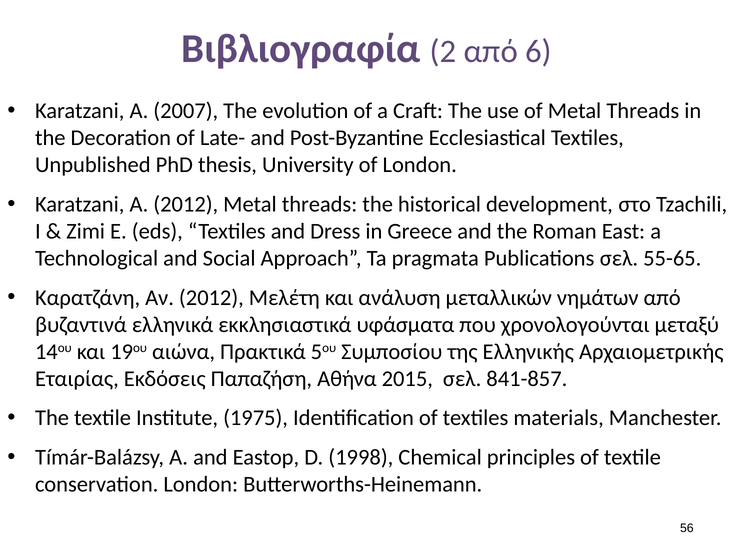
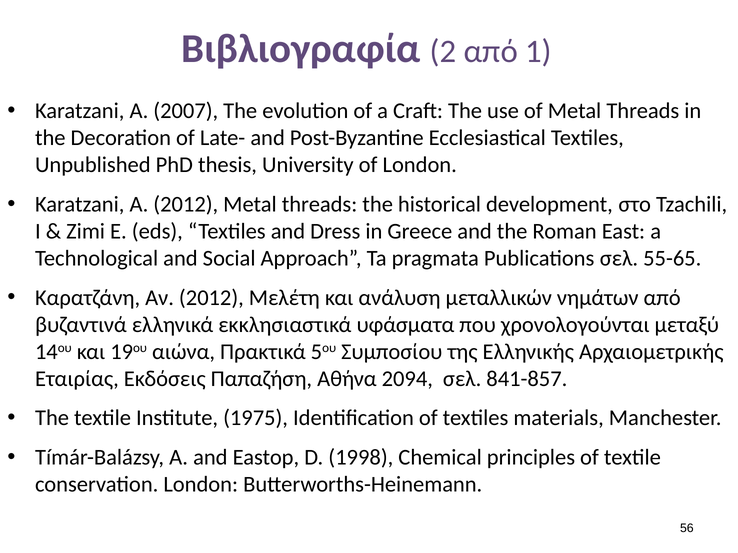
6: 6 -> 1
2015: 2015 -> 2094
